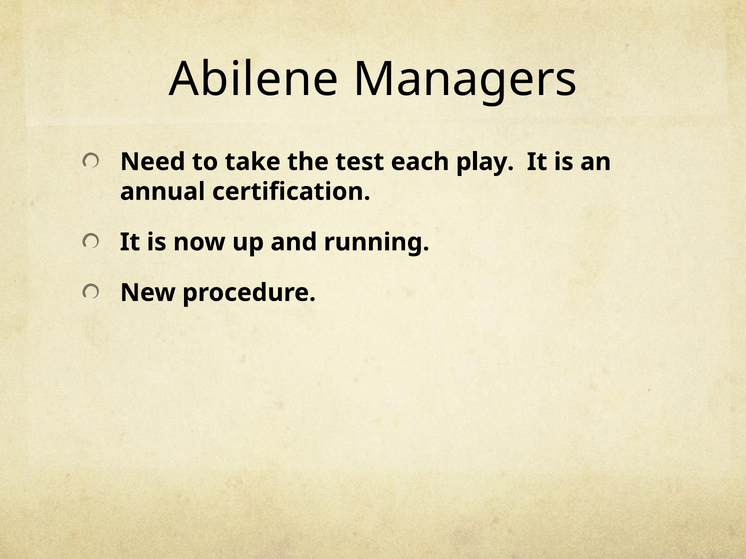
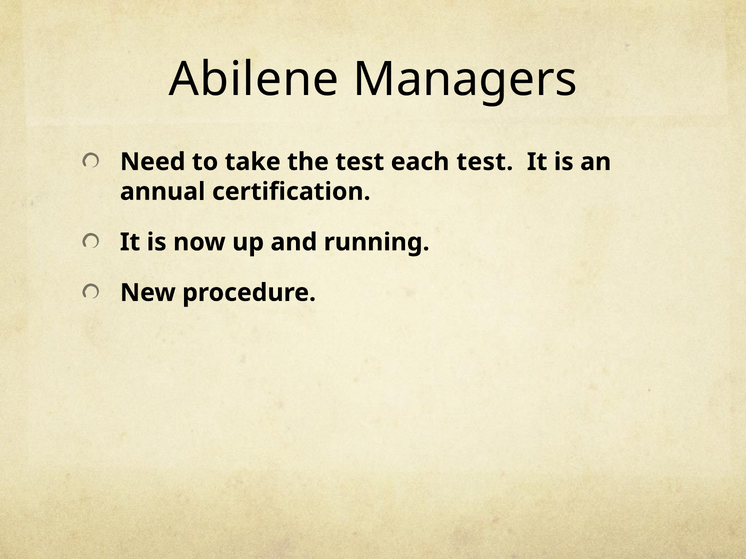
each play: play -> test
